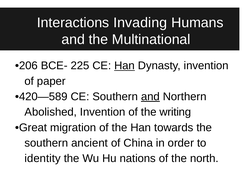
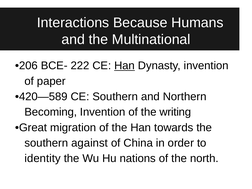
Invading: Invading -> Because
225: 225 -> 222
and at (150, 97) underline: present -> none
Abolished: Abolished -> Becoming
ancient: ancient -> against
